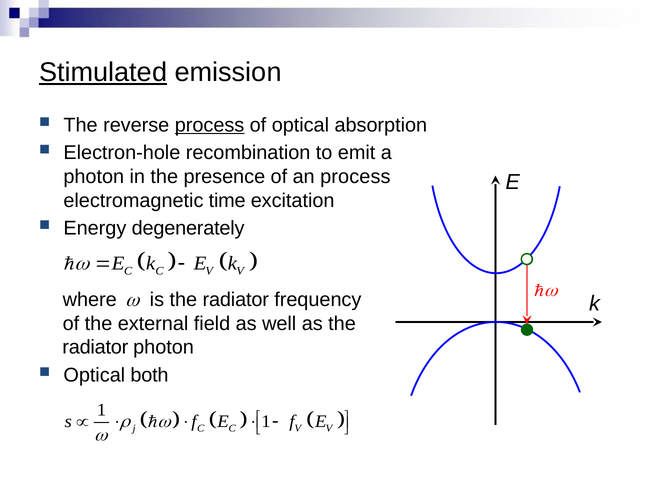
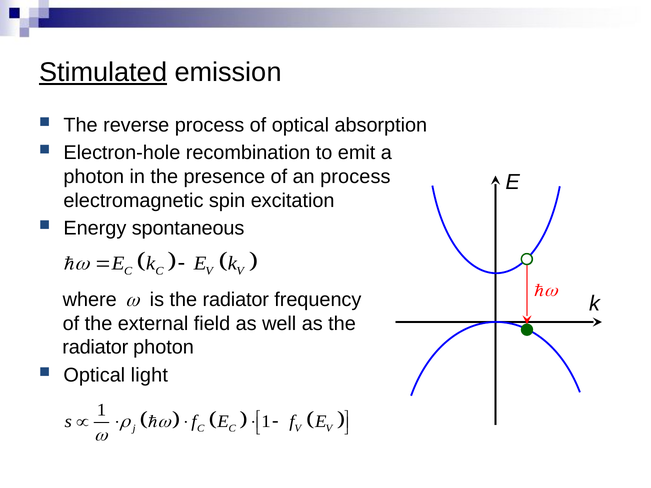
process at (210, 125) underline: present -> none
time: time -> spin
degenerately: degenerately -> spontaneous
both: both -> light
